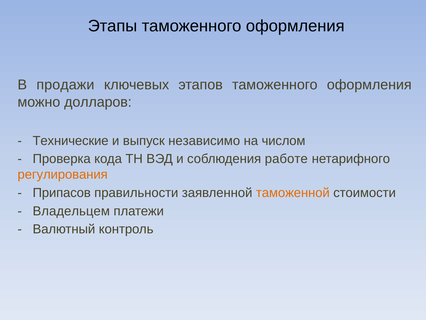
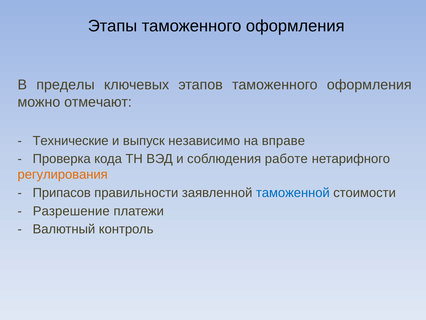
продажи: продажи -> пределы
долларов: долларов -> отмечают
числом: числом -> вправе
таможенной colour: orange -> blue
Владельцем: Владельцем -> Разрешение
